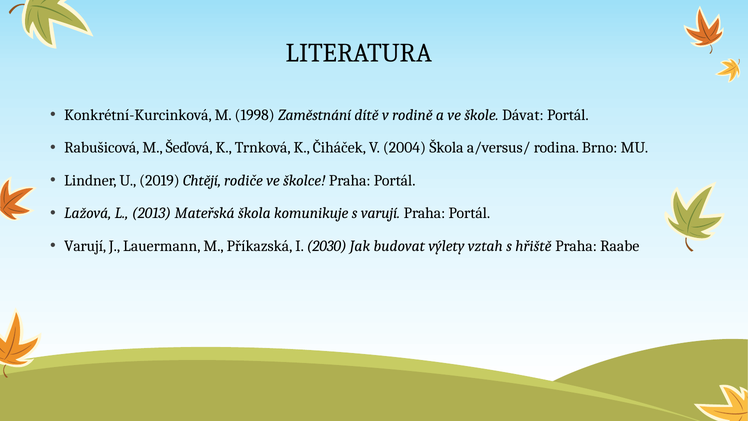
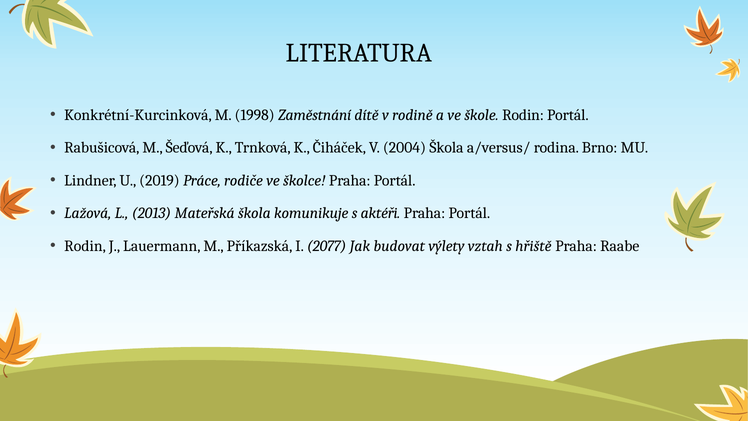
škole Dávat: Dávat -> Rodin
Chtějí: Chtějí -> Práce
s varují: varují -> aktéři
Varují at (85, 246): Varují -> Rodin
2030: 2030 -> 2077
